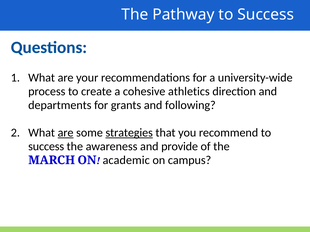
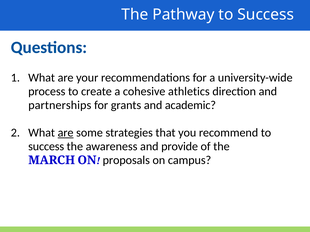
departments: departments -> partnerships
following: following -> academic
strategies underline: present -> none
academic: academic -> proposals
